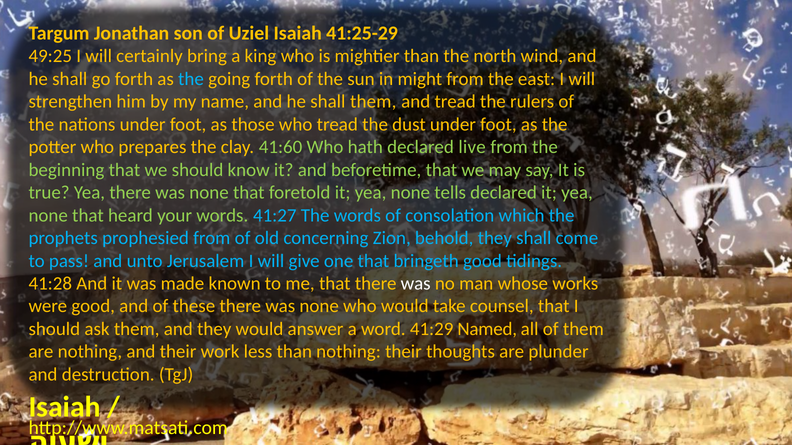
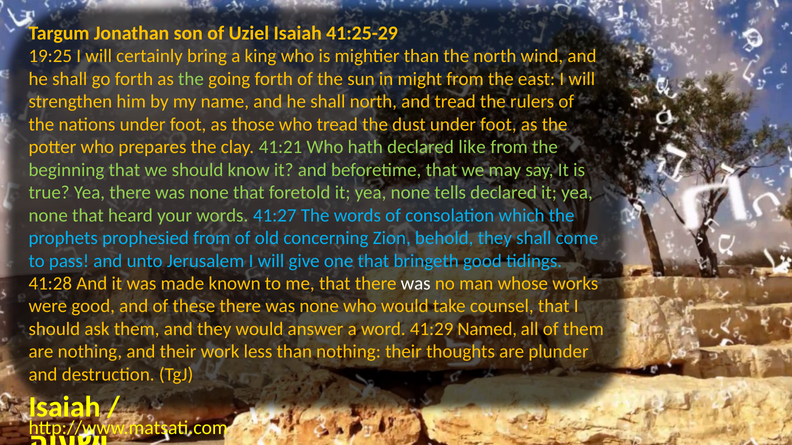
49:25: 49:25 -> 19:25
the at (191, 79) colour: light blue -> light green
shall them: them -> north
41:60: 41:60 -> 41:21
live: live -> like
